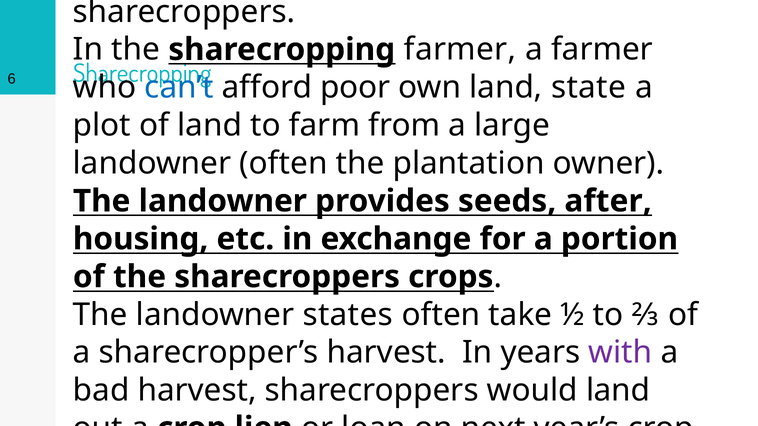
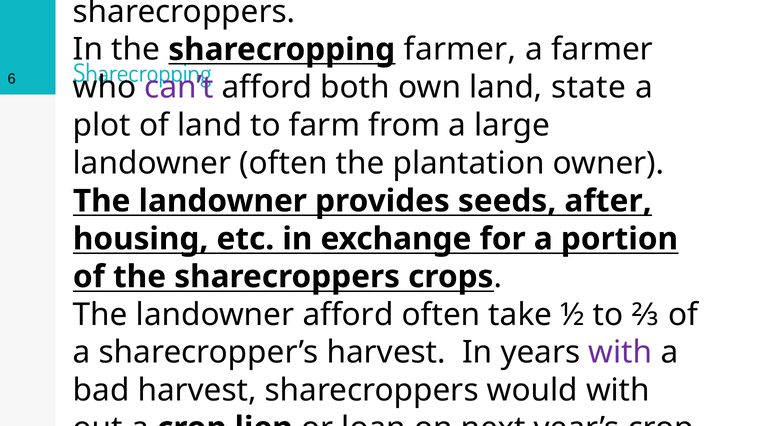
can’t colour: blue -> purple
afford poor: poor -> both
landowner states: states -> afford
would land: land -> with
